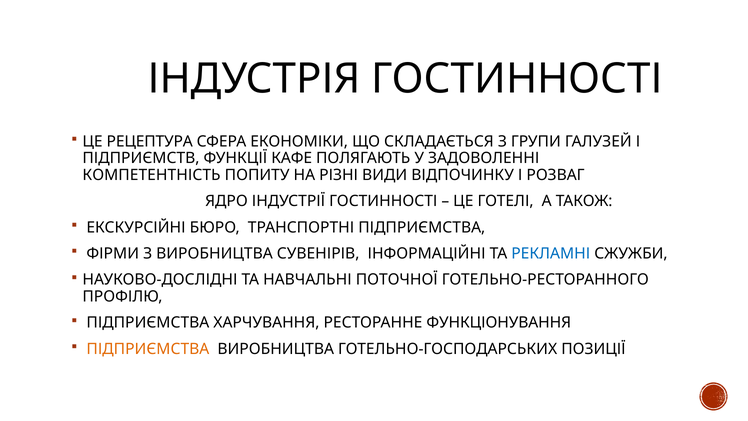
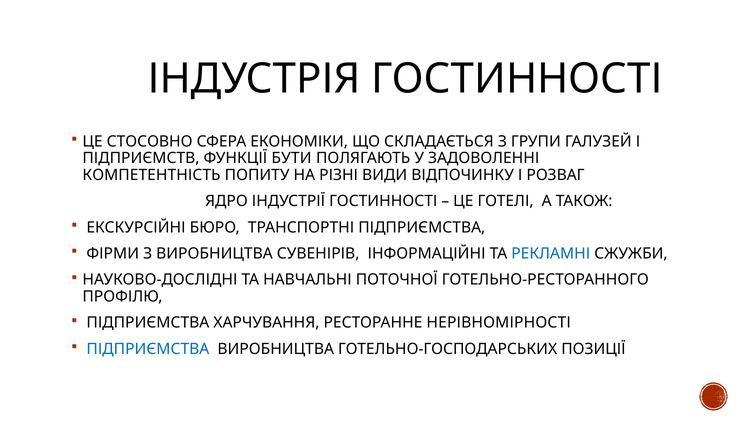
РЕЦЕПТУРА: РЕЦЕПТУРА -> СТОСОВНО
КАФЕ: КАФЕ -> БУТИ
ФУНКЦІОНУВАННЯ: ФУНКЦІОНУВАННЯ -> НЕРІВНОМІРНОСТІ
ПІДПРИЄМСТВА at (148, 349) colour: orange -> blue
